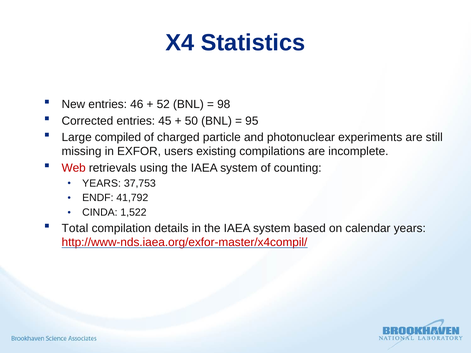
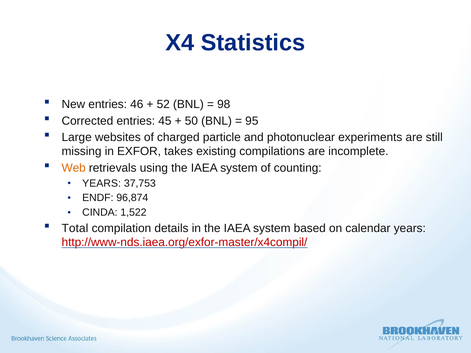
compiled: compiled -> websites
users: users -> takes
Web colour: red -> orange
41,792: 41,792 -> 96,874
